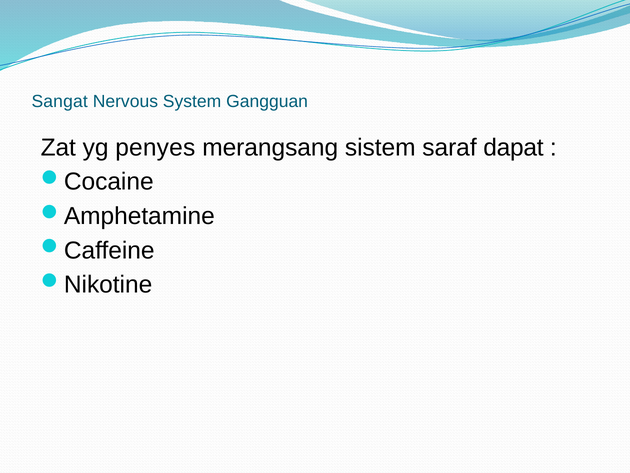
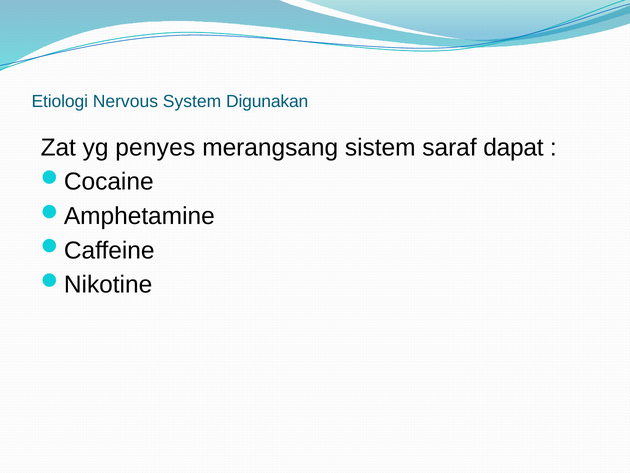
Sangat: Sangat -> Etiologi
Gangguan: Gangguan -> Digunakan
